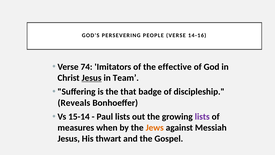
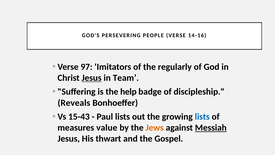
74: 74 -> 97
effective: effective -> regularly
that: that -> help
15-14: 15-14 -> 15-43
lists at (202, 116) colour: purple -> blue
when: when -> value
Messiah underline: none -> present
